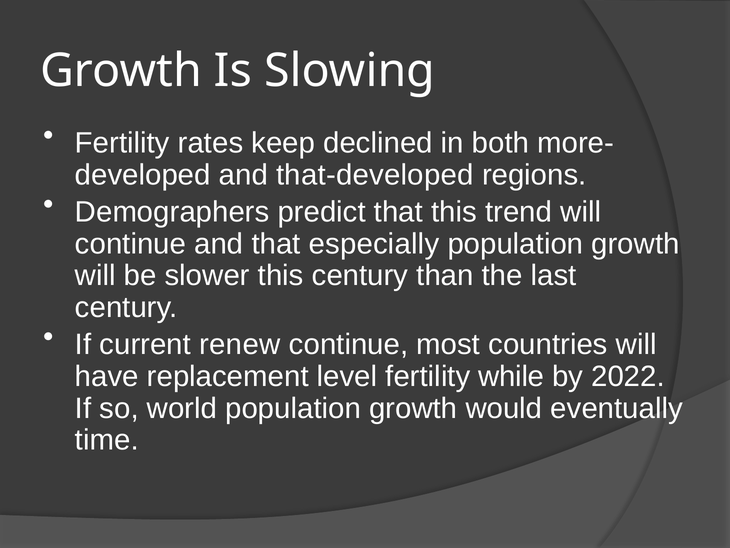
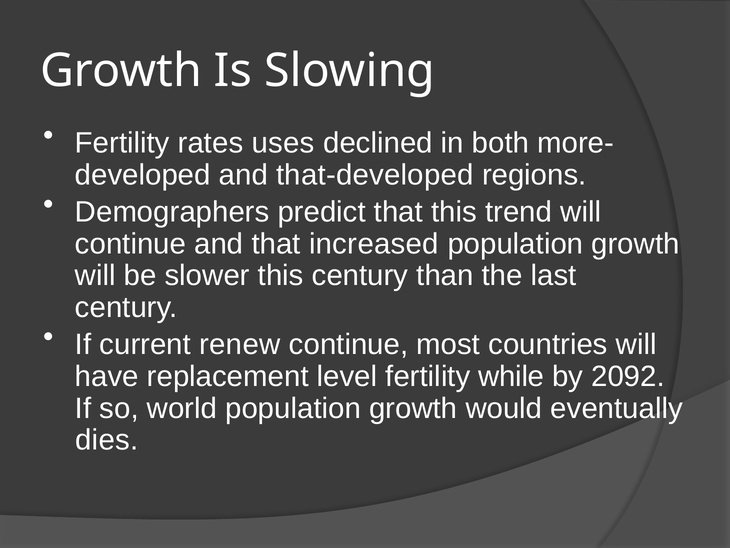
keep: keep -> uses
especially: especially -> increased
2022: 2022 -> 2092
time: time -> dies
